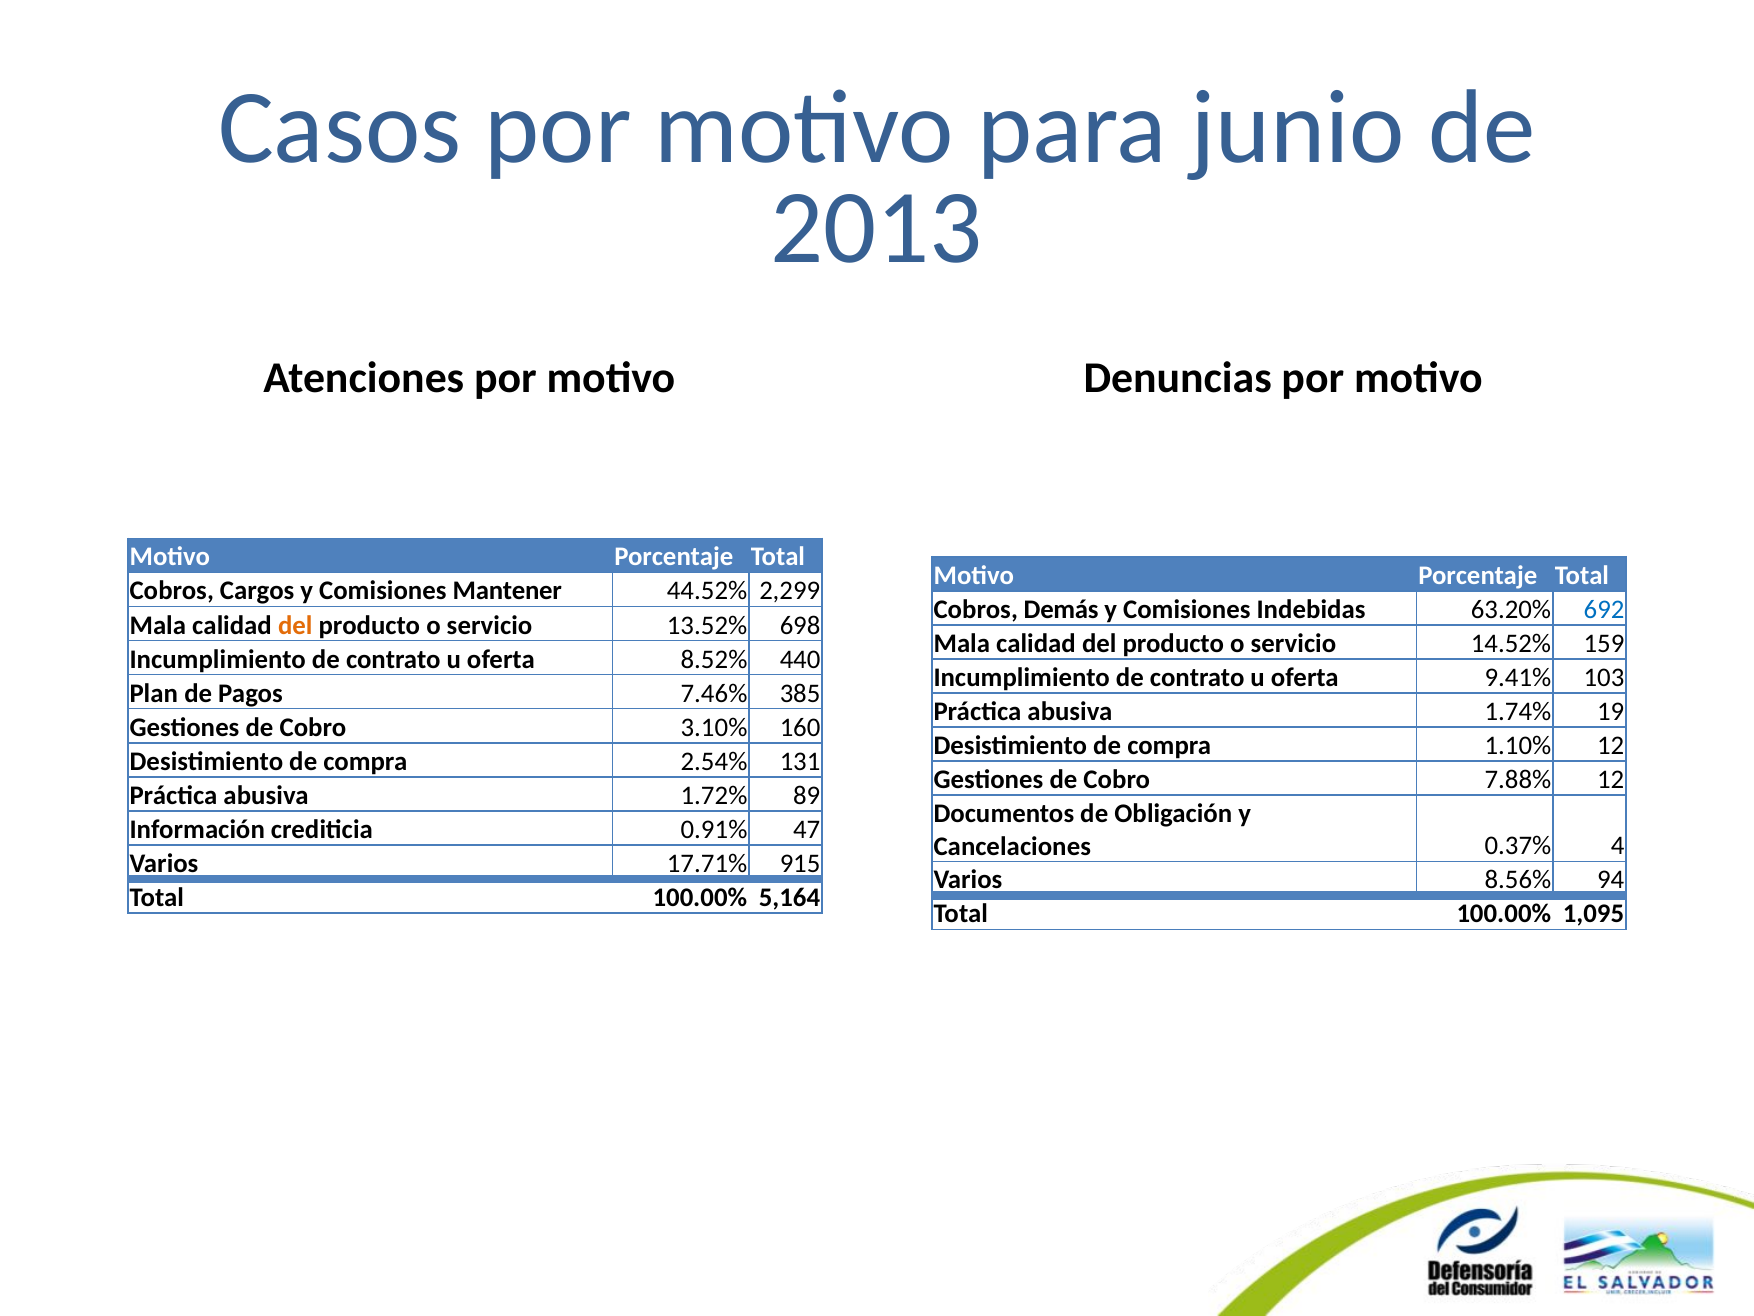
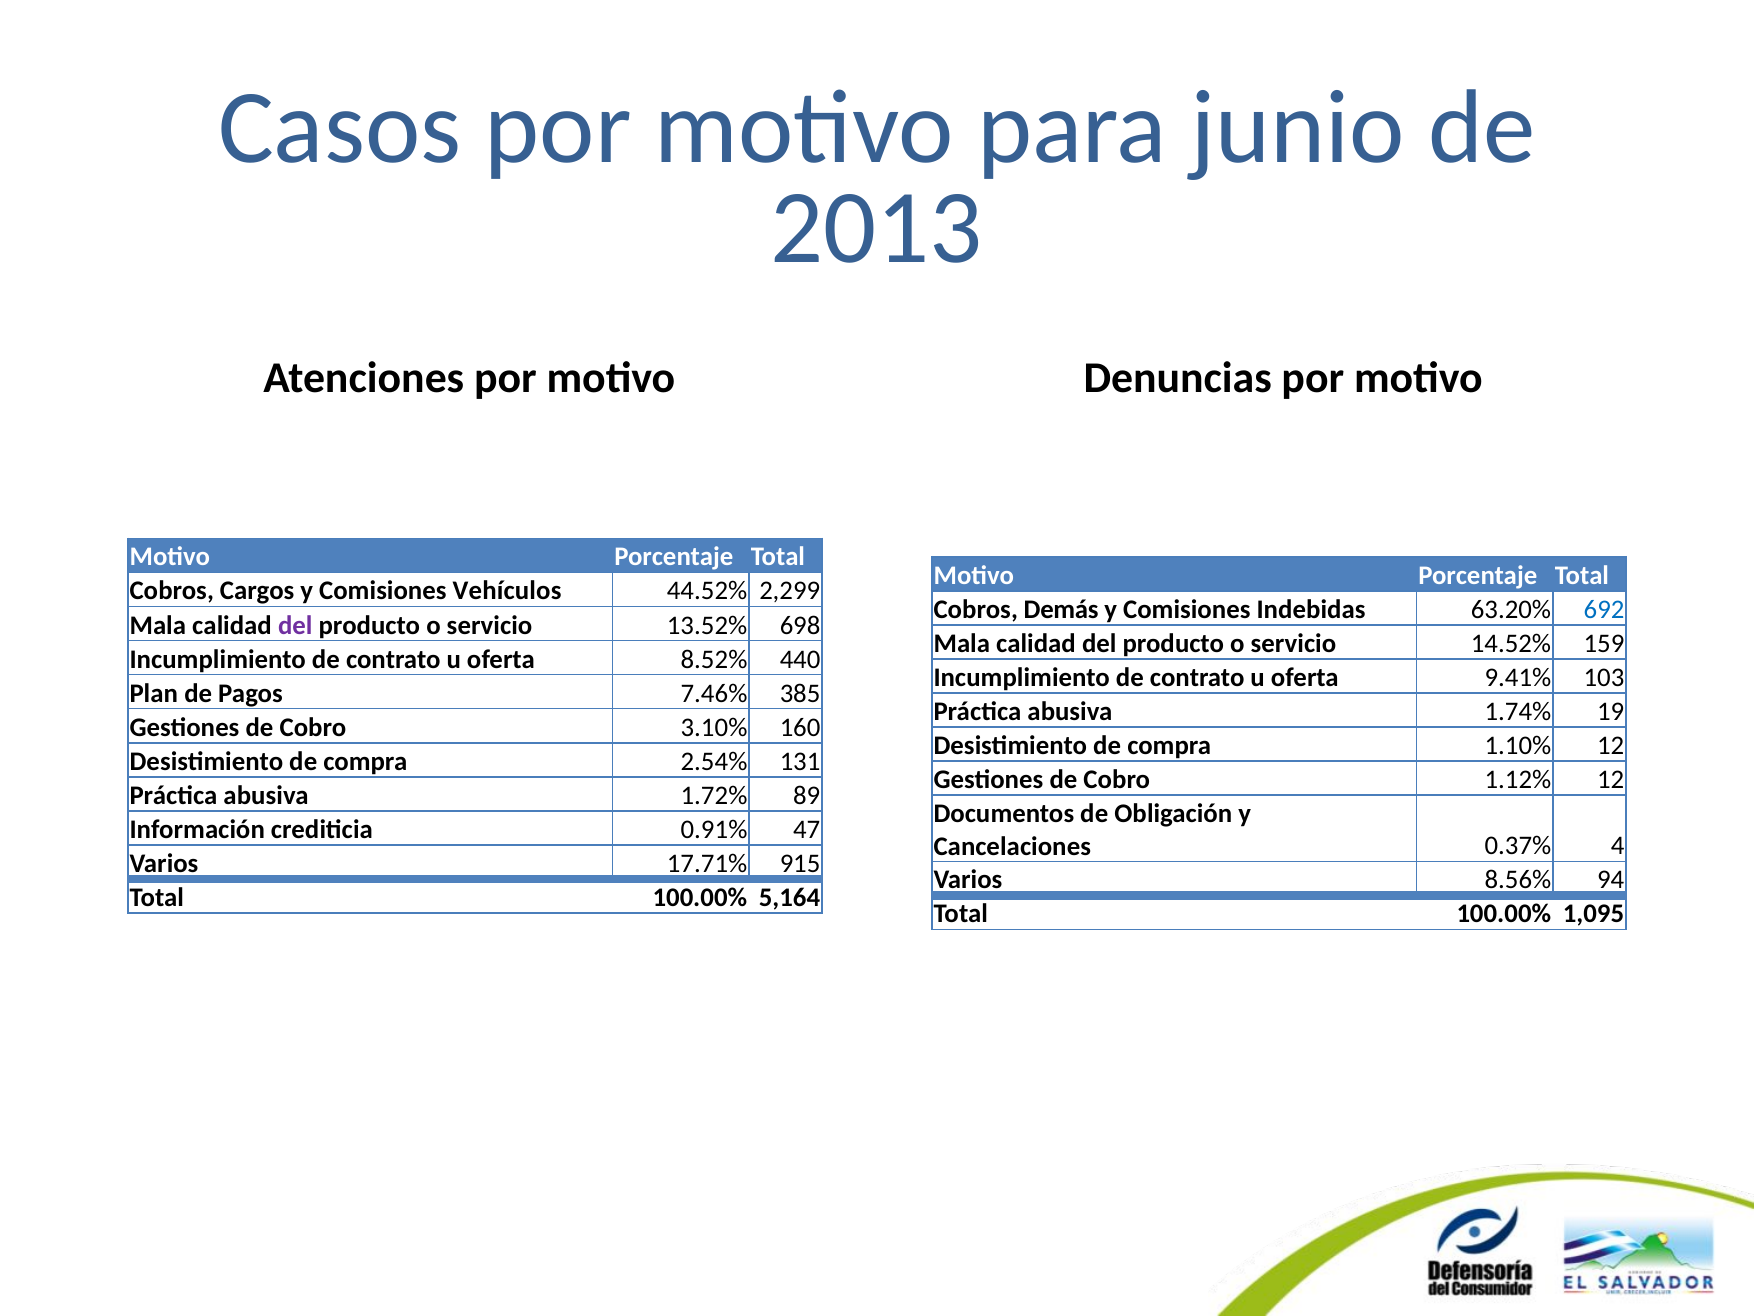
Mantener: Mantener -> Vehículos
del at (295, 625) colour: orange -> purple
7.88%: 7.88% -> 1.12%
